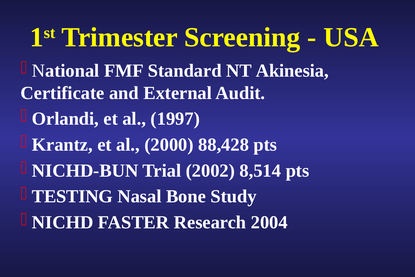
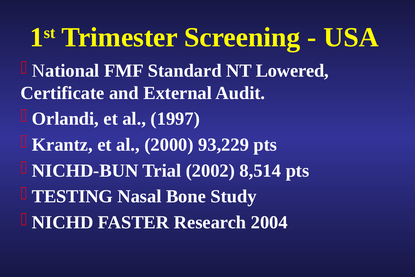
Akinesia: Akinesia -> Lowered
88,428: 88,428 -> 93,229
